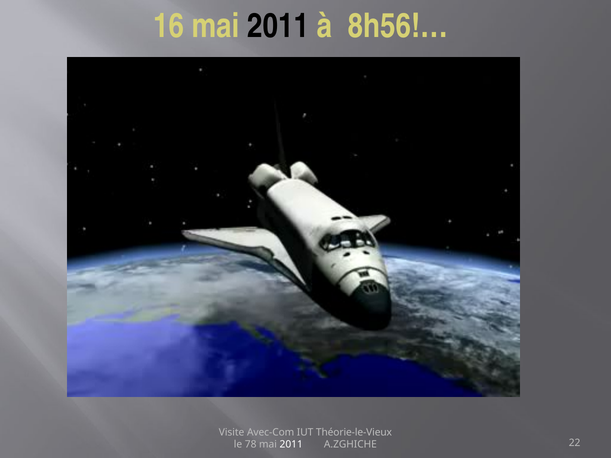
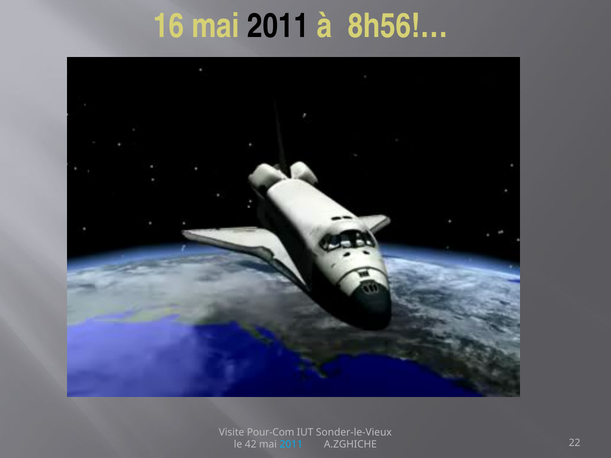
Avec-Com: Avec-Com -> Pour-Com
Théorie-le-Vieux: Théorie-le-Vieux -> Sonder-le-Vieux
78: 78 -> 42
2011 at (291, 445) colour: white -> light blue
